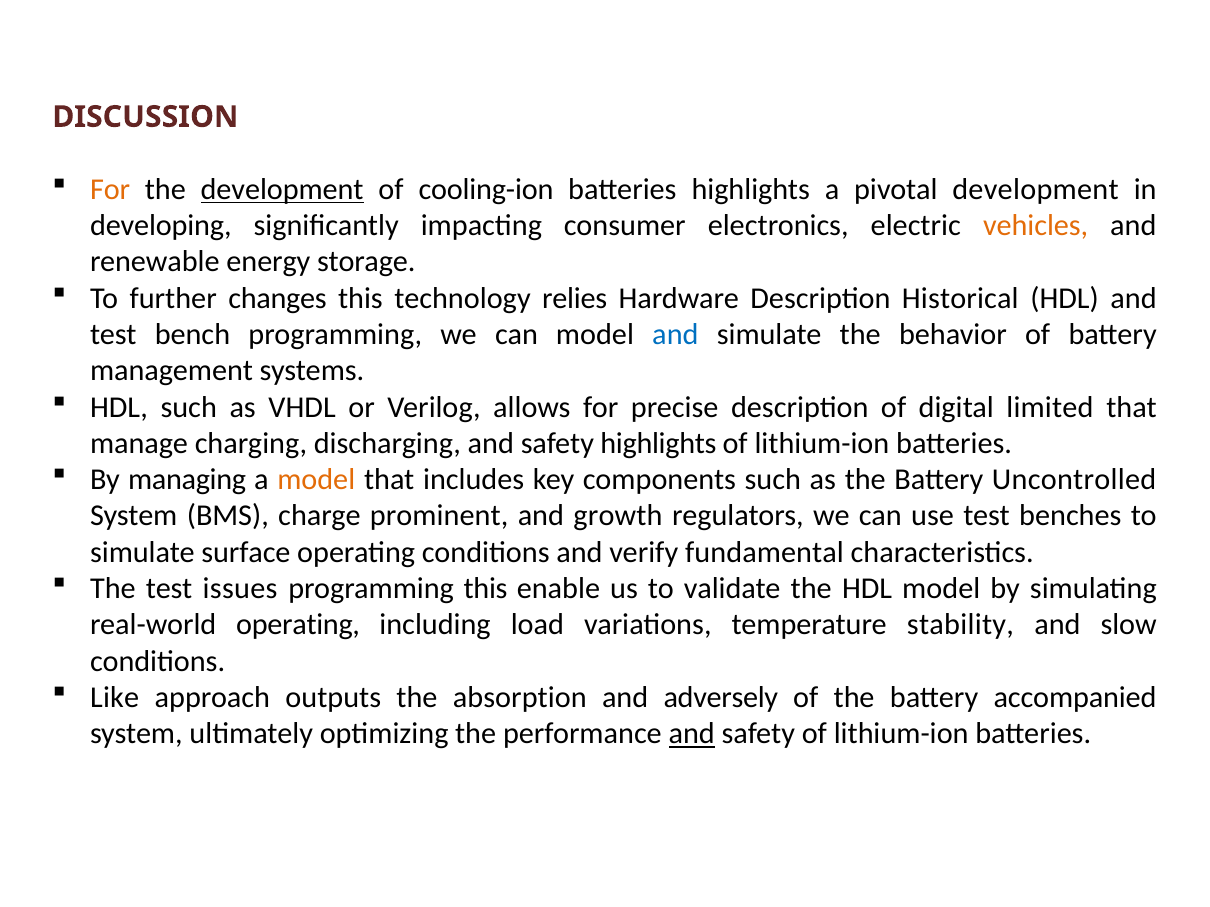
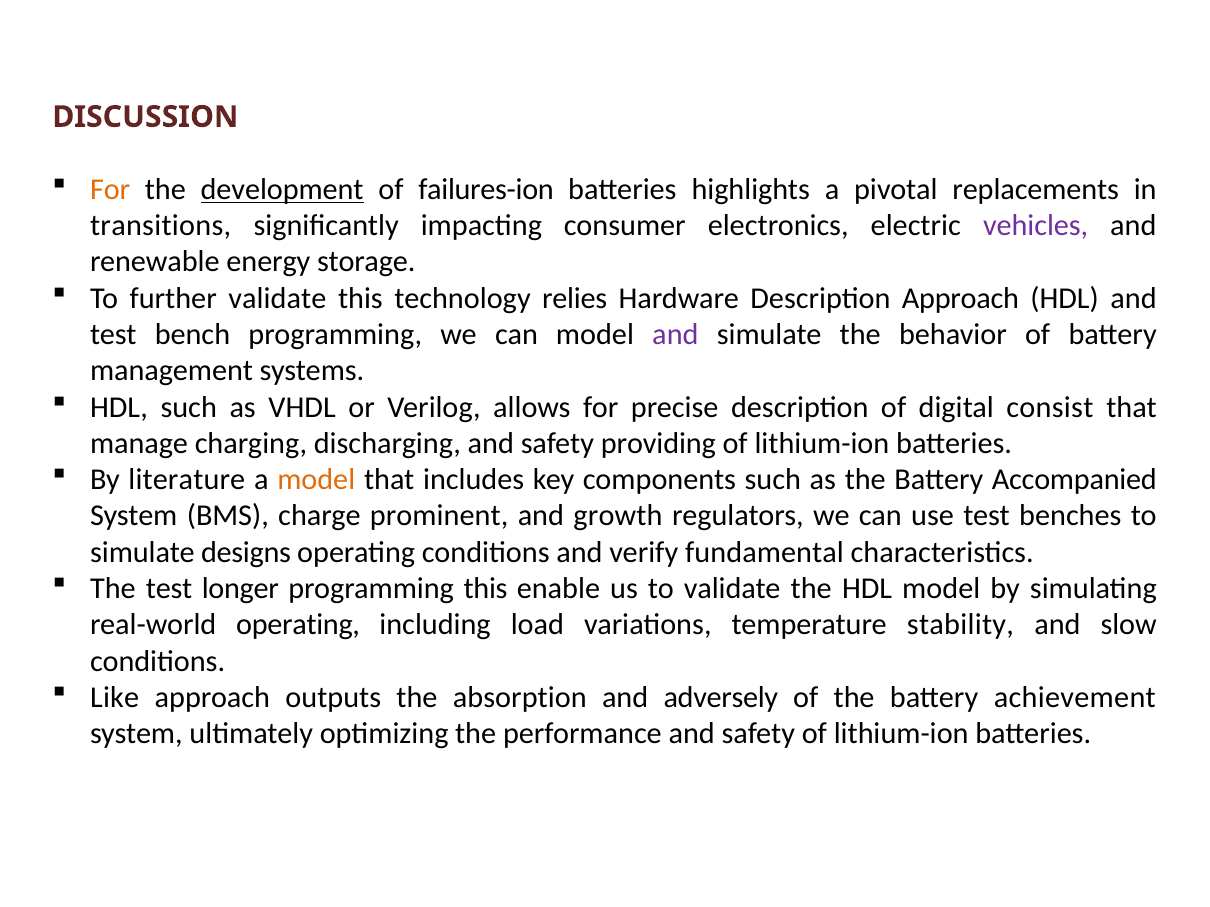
cooling-ion: cooling-ion -> failures-ion
pivotal development: development -> replacements
developing: developing -> transitions
vehicles colour: orange -> purple
further changes: changes -> validate
Description Historical: Historical -> Approach
and at (675, 335) colour: blue -> purple
limited: limited -> consist
safety highlights: highlights -> providing
managing: managing -> literature
Uncontrolled: Uncontrolled -> Accompanied
surface: surface -> designs
issues: issues -> longer
accompanied: accompanied -> achievement
and at (692, 734) underline: present -> none
